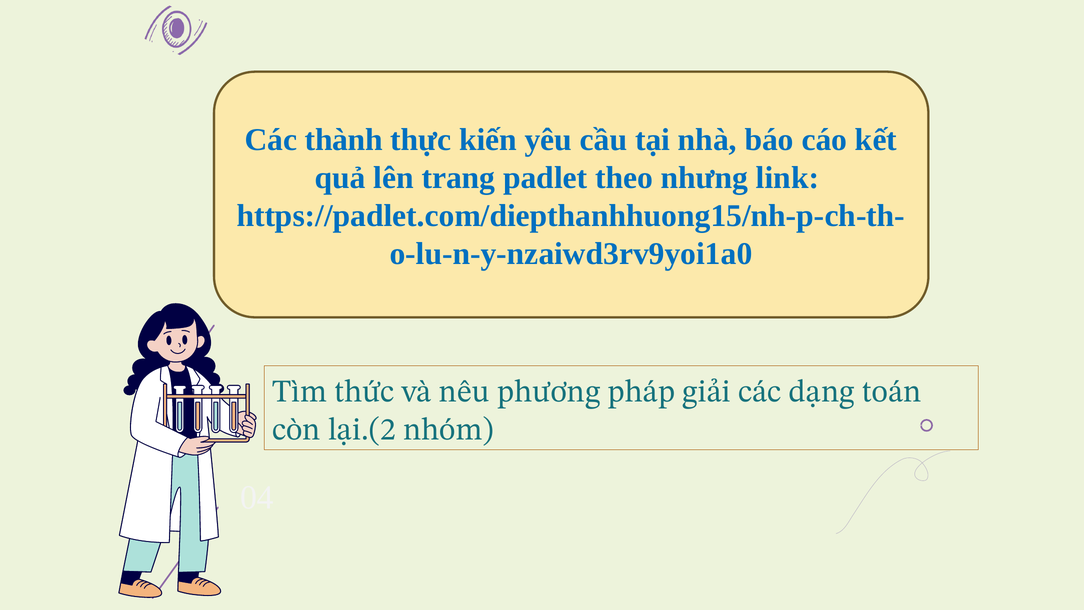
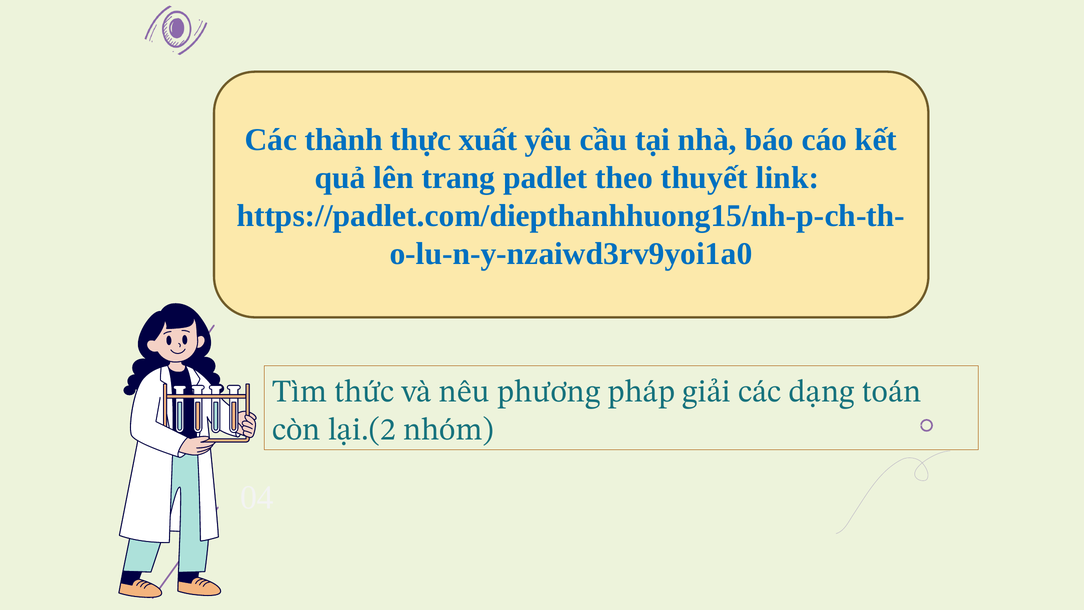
kiến: kiến -> xuất
nhưng: nhưng -> thuyết
